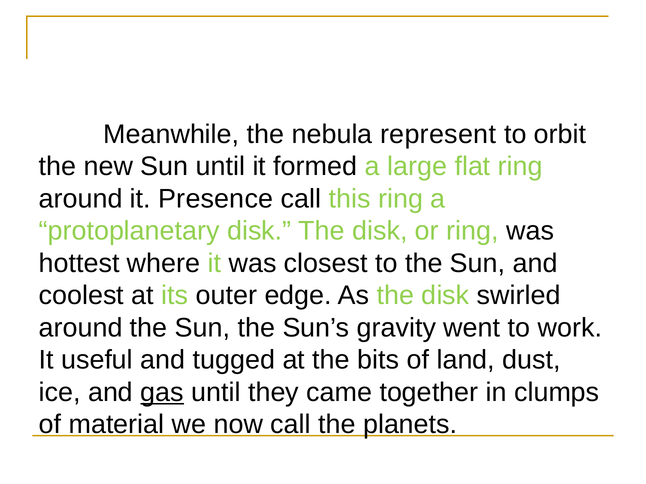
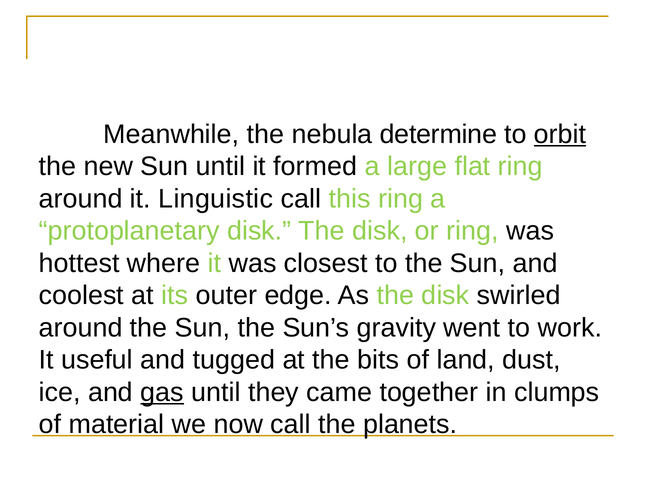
represent: represent -> determine
orbit underline: none -> present
Presence: Presence -> Linguistic
